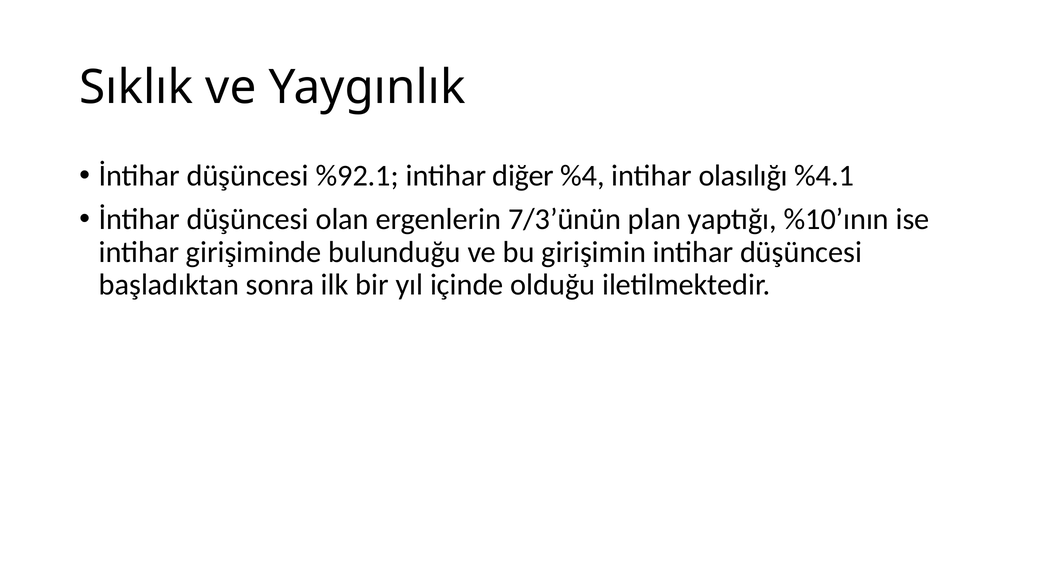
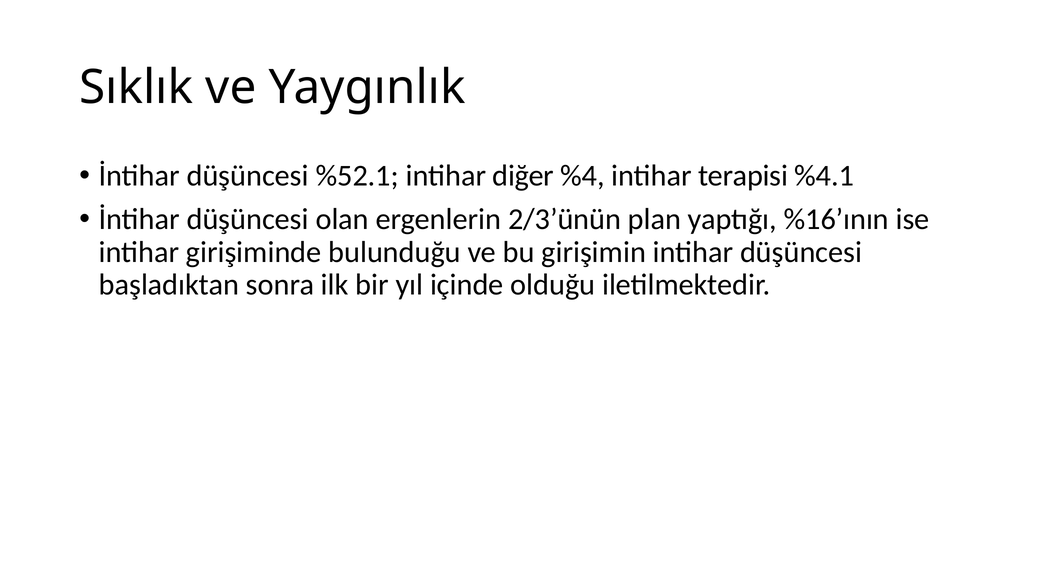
%92.1: %92.1 -> %52.1
olasılığı: olasılığı -> terapisi
7/3’ünün: 7/3’ünün -> 2/3’ünün
%10’ının: %10’ının -> %16’ının
